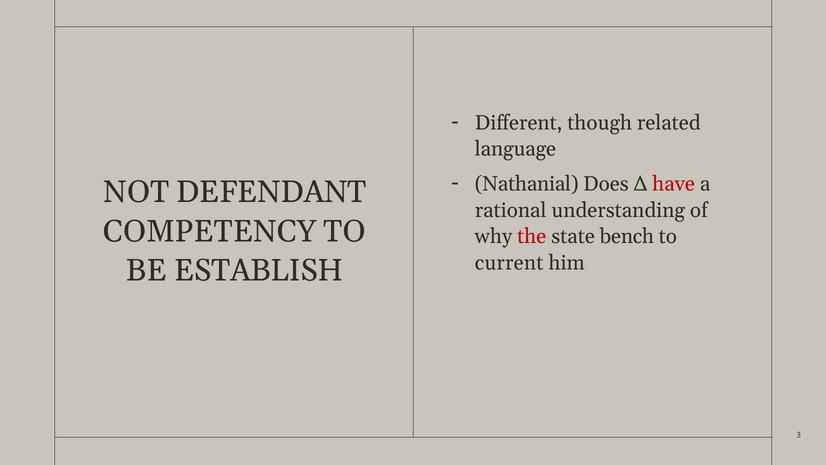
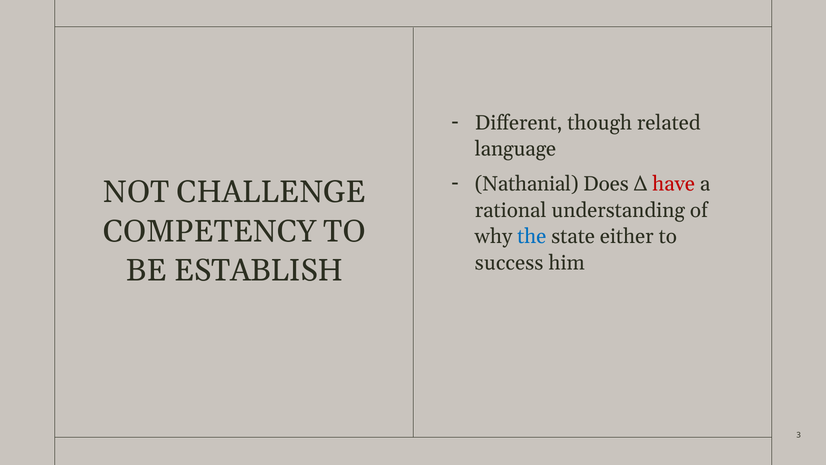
DEFENDANT: DEFENDANT -> CHALLENGE
the colour: red -> blue
bench: bench -> either
current: current -> success
